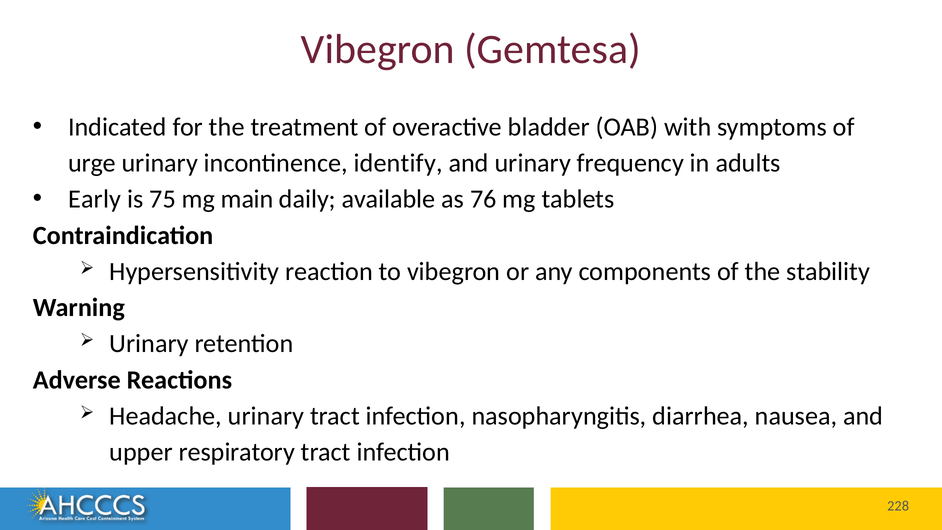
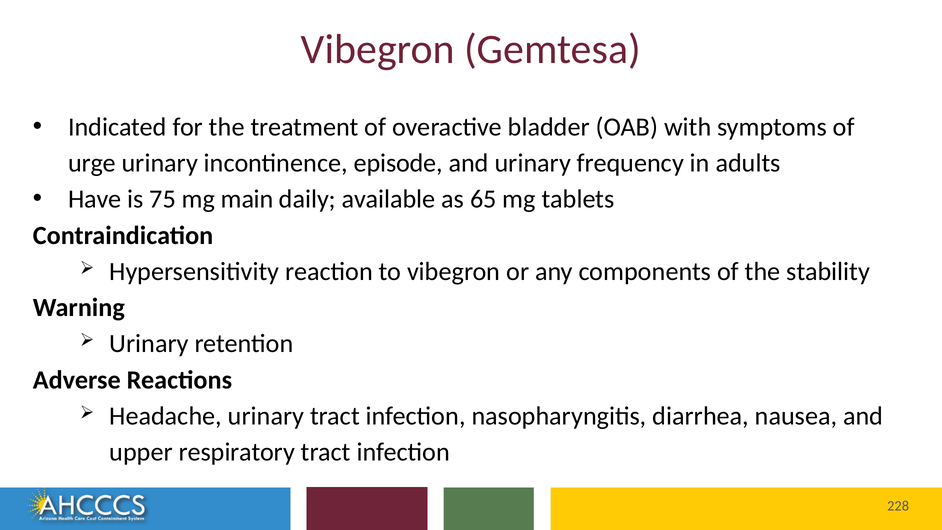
identify: identify -> episode
Early: Early -> Have
76: 76 -> 65
